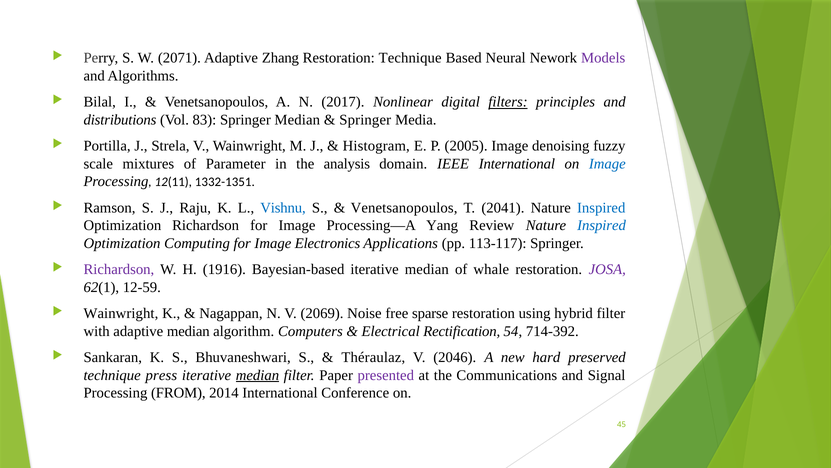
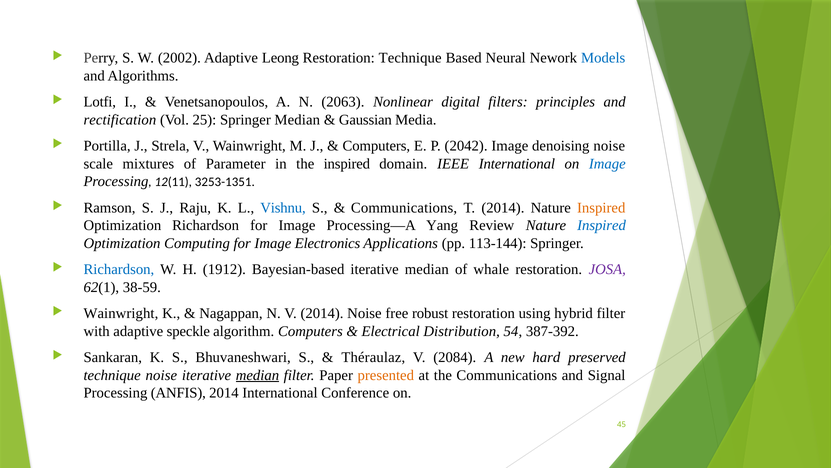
2071: 2071 -> 2002
Zhang: Zhang -> Leong
Models colour: purple -> blue
Bilal: Bilal -> Lotfi
2017: 2017 -> 2063
filters underline: present -> none
distributions: distributions -> rectification
83: 83 -> 25
Springer at (365, 120): Springer -> Gaussian
Histogram at (376, 146): Histogram -> Computers
2005: 2005 -> 2042
denoising fuzzy: fuzzy -> noise
the analysis: analysis -> inspired
1332-1351: 1332-1351 -> 3253-1351
Venetsanopoulos at (404, 208): Venetsanopoulos -> Communications
T 2041: 2041 -> 2014
Inspired at (601, 208) colour: blue -> orange
113-117: 113-117 -> 113-144
Richardson at (119, 269) colour: purple -> blue
1916: 1916 -> 1912
12-59: 12-59 -> 38-59
V 2069: 2069 -> 2014
sparse: sparse -> robust
adaptive median: median -> speckle
Rectification: Rectification -> Distribution
714-392: 714-392 -> 387-392
2046: 2046 -> 2084
technique press: press -> noise
presented colour: purple -> orange
FROM: FROM -> ANFIS
